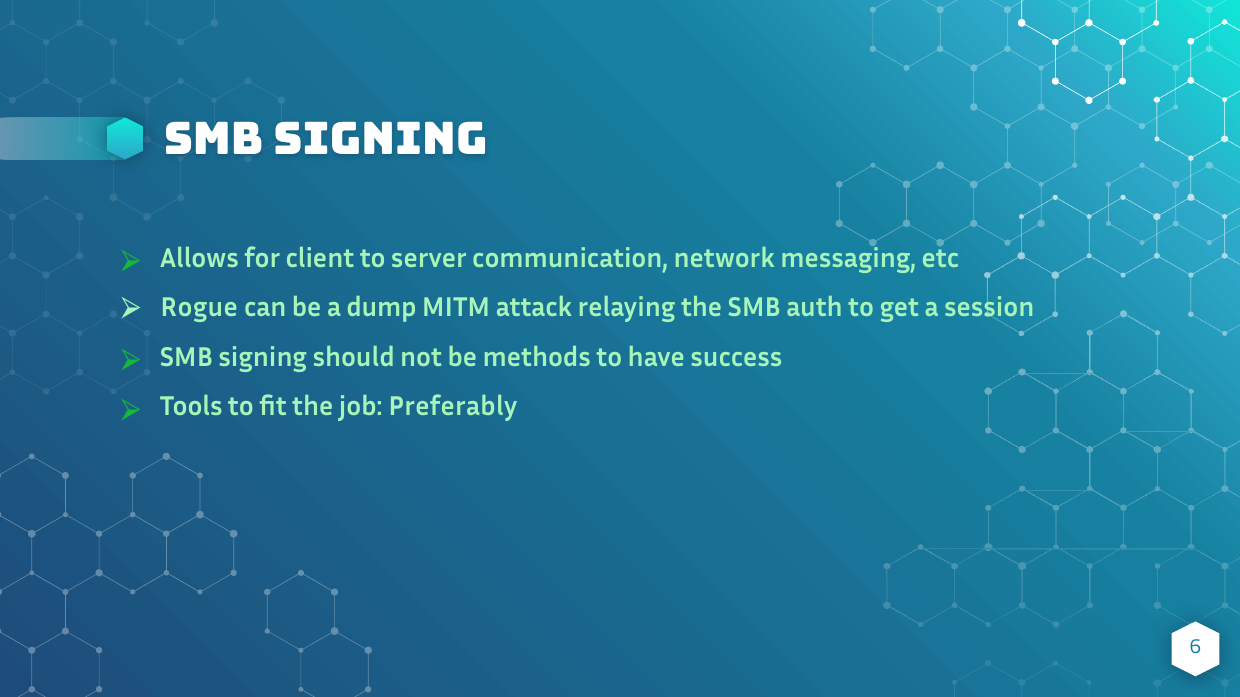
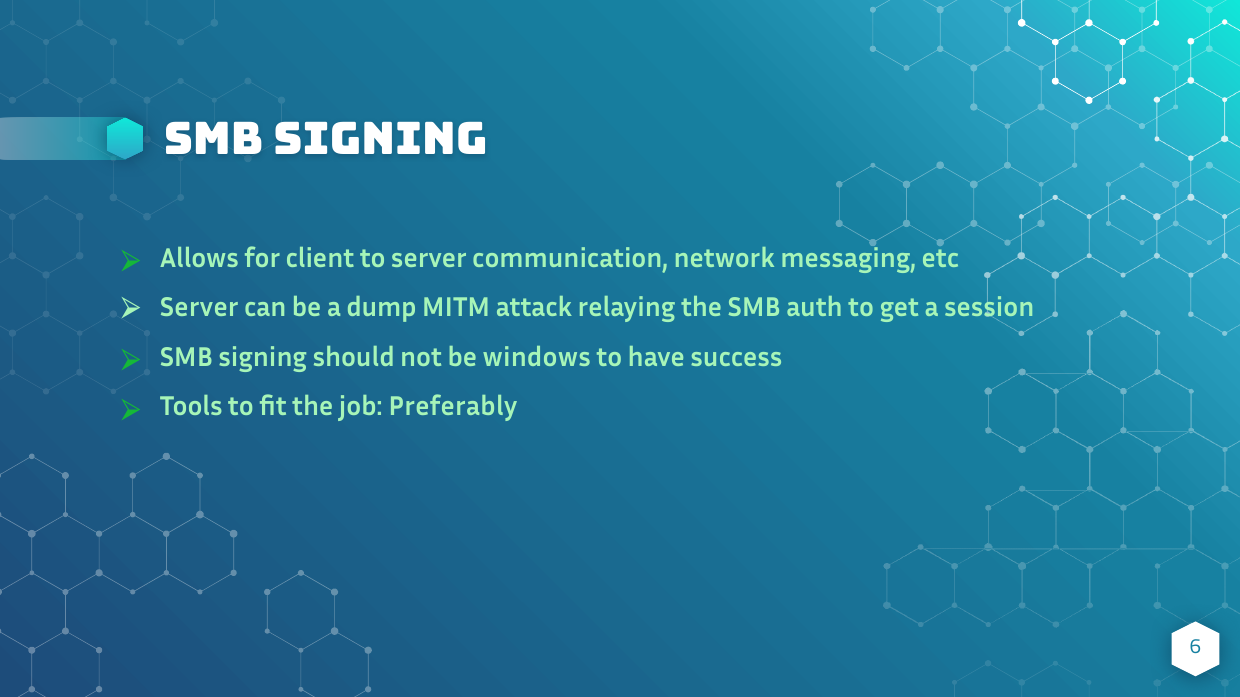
Rogue at (199, 308): Rogue -> Server
methods: methods -> windows
